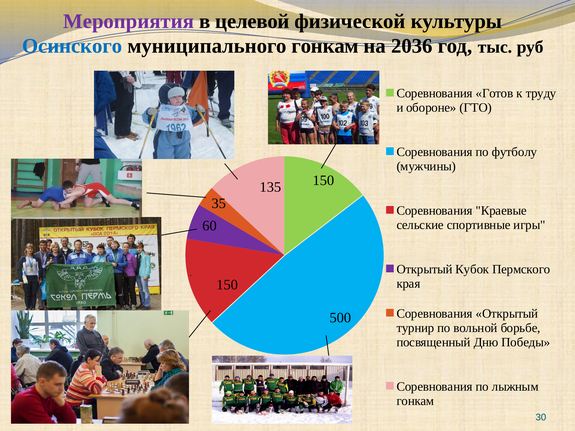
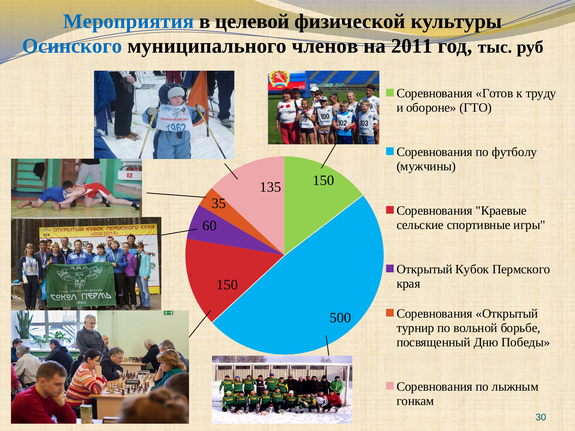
Мероприятия colour: purple -> blue
муниципального гонкам: гонкам -> членов
2036: 2036 -> 2011
